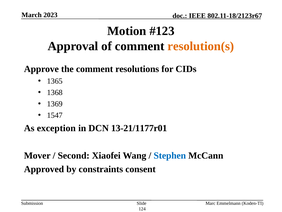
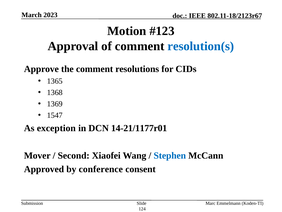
resolution(s colour: orange -> blue
13-21/1177r01: 13-21/1177r01 -> 14-21/1177r01
constraints: constraints -> conference
